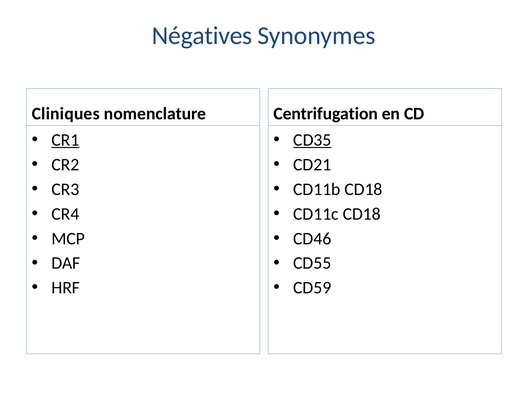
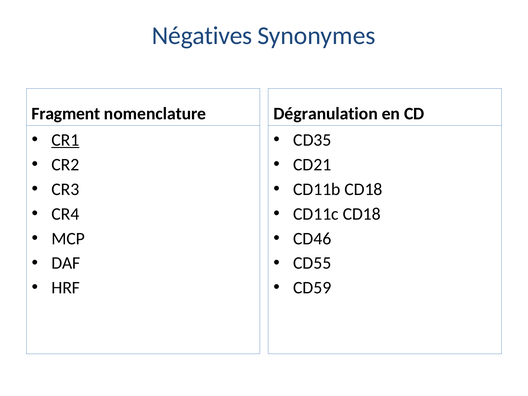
Cliniques: Cliniques -> Fragment
Centrifugation: Centrifugation -> Dégranulation
CD35 underline: present -> none
